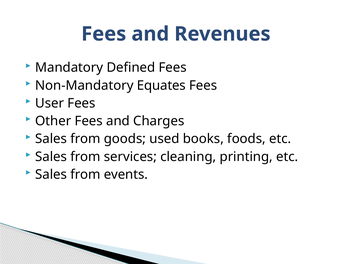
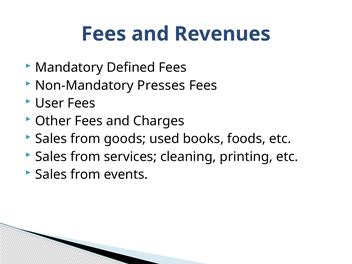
Equates: Equates -> Presses
